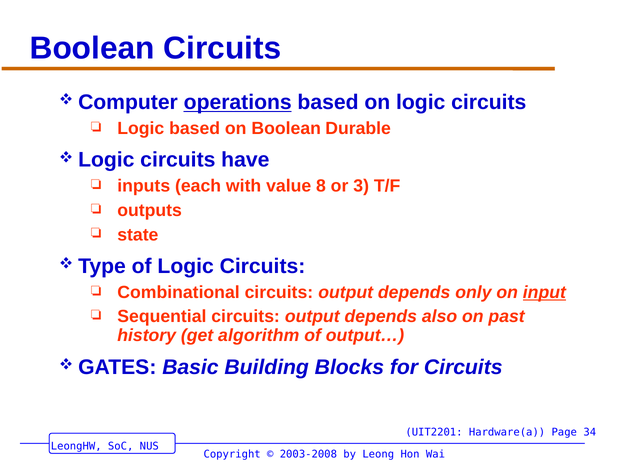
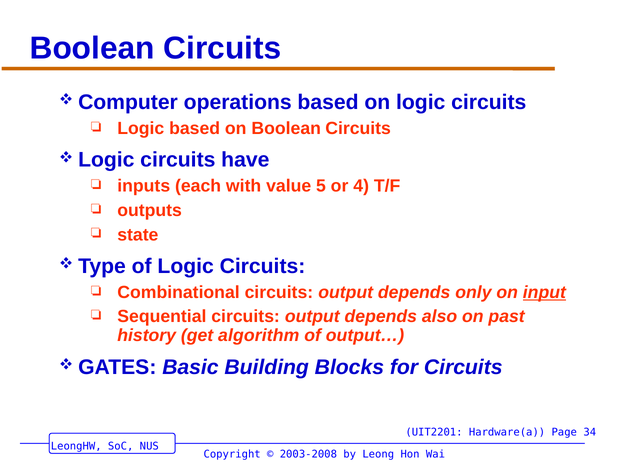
operations underline: present -> none
on Boolean Durable: Durable -> Circuits
8: 8 -> 5
3: 3 -> 4
